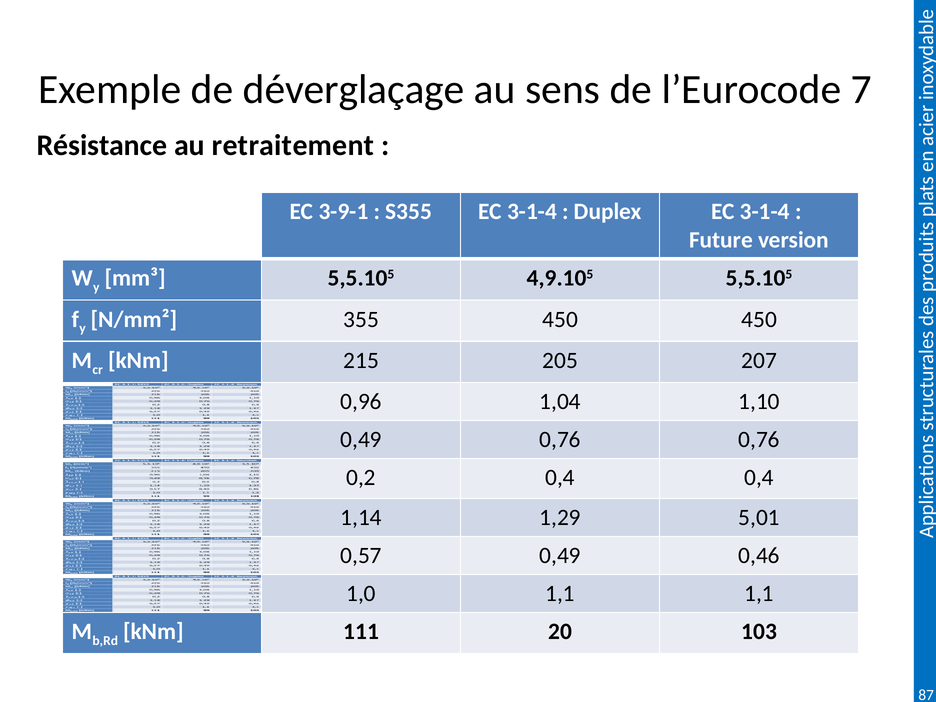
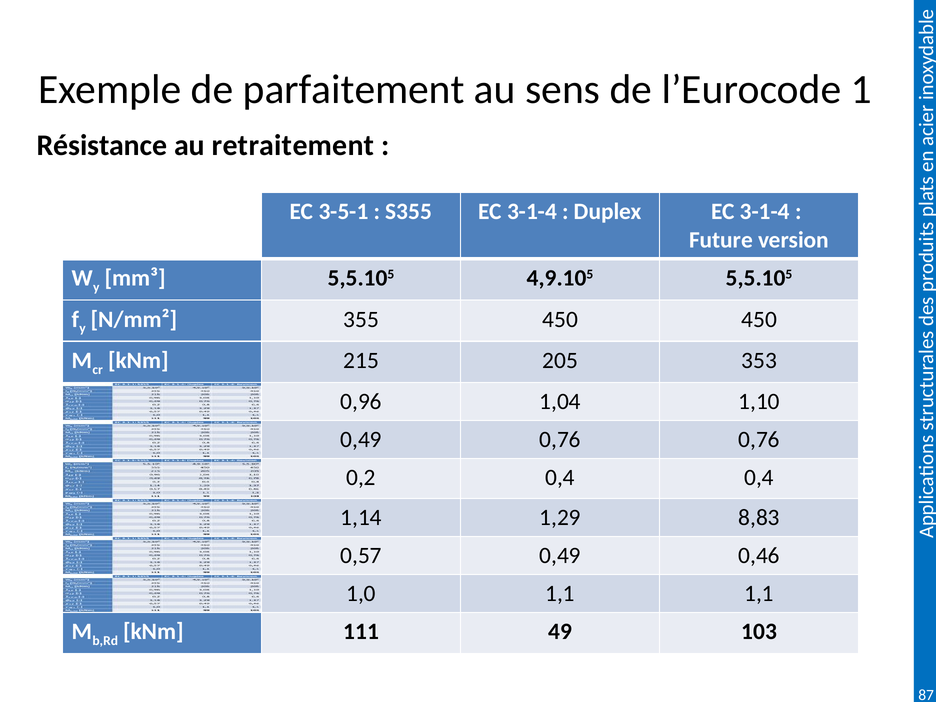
déverglaçage: déverglaçage -> parfaitement
7: 7 -> 1
3-9-1: 3-9-1 -> 3-5-1
207: 207 -> 353
5,01: 5,01 -> 8,83
20: 20 -> 49
